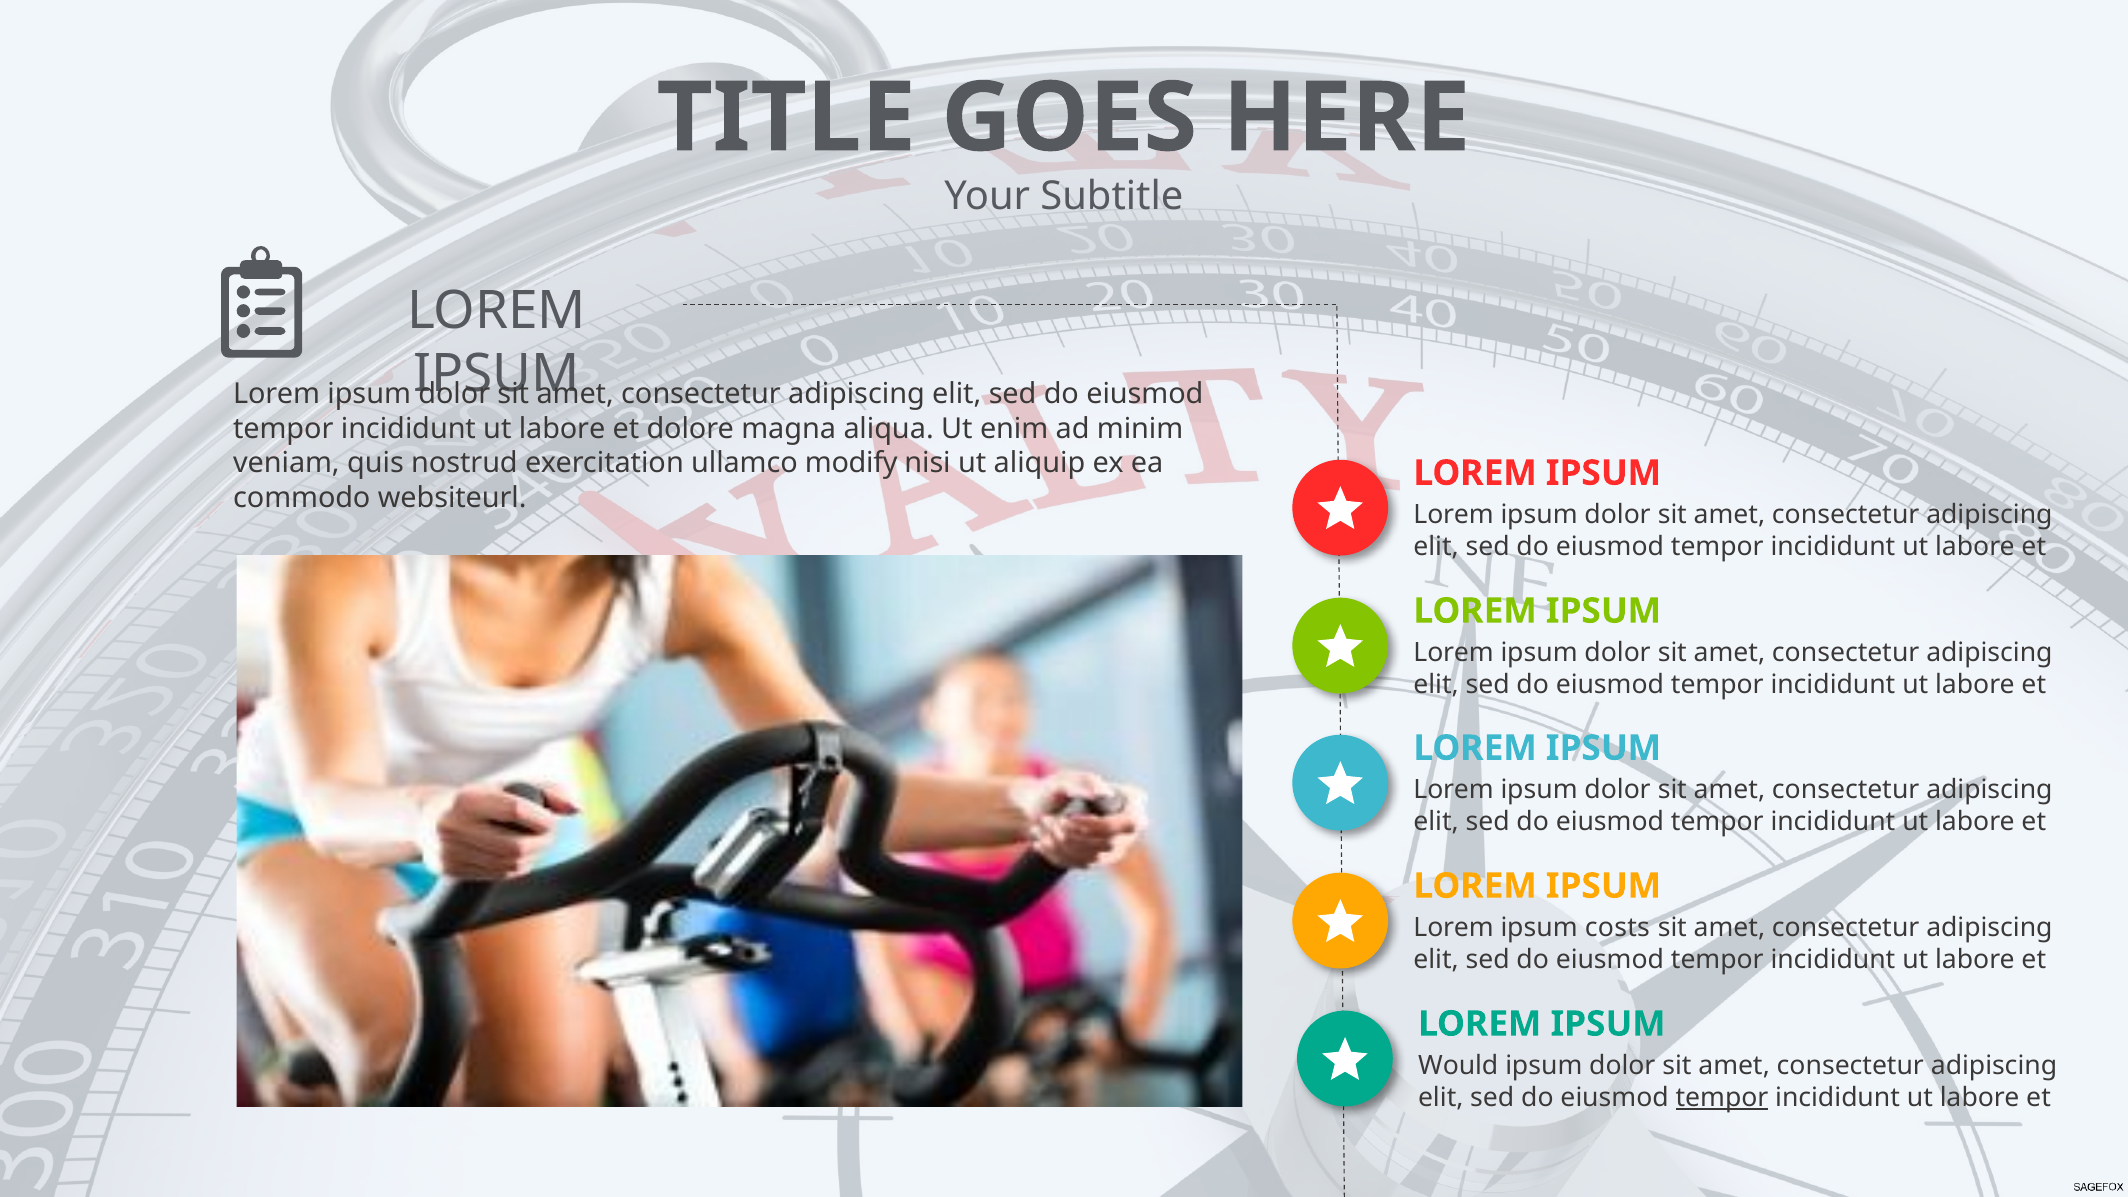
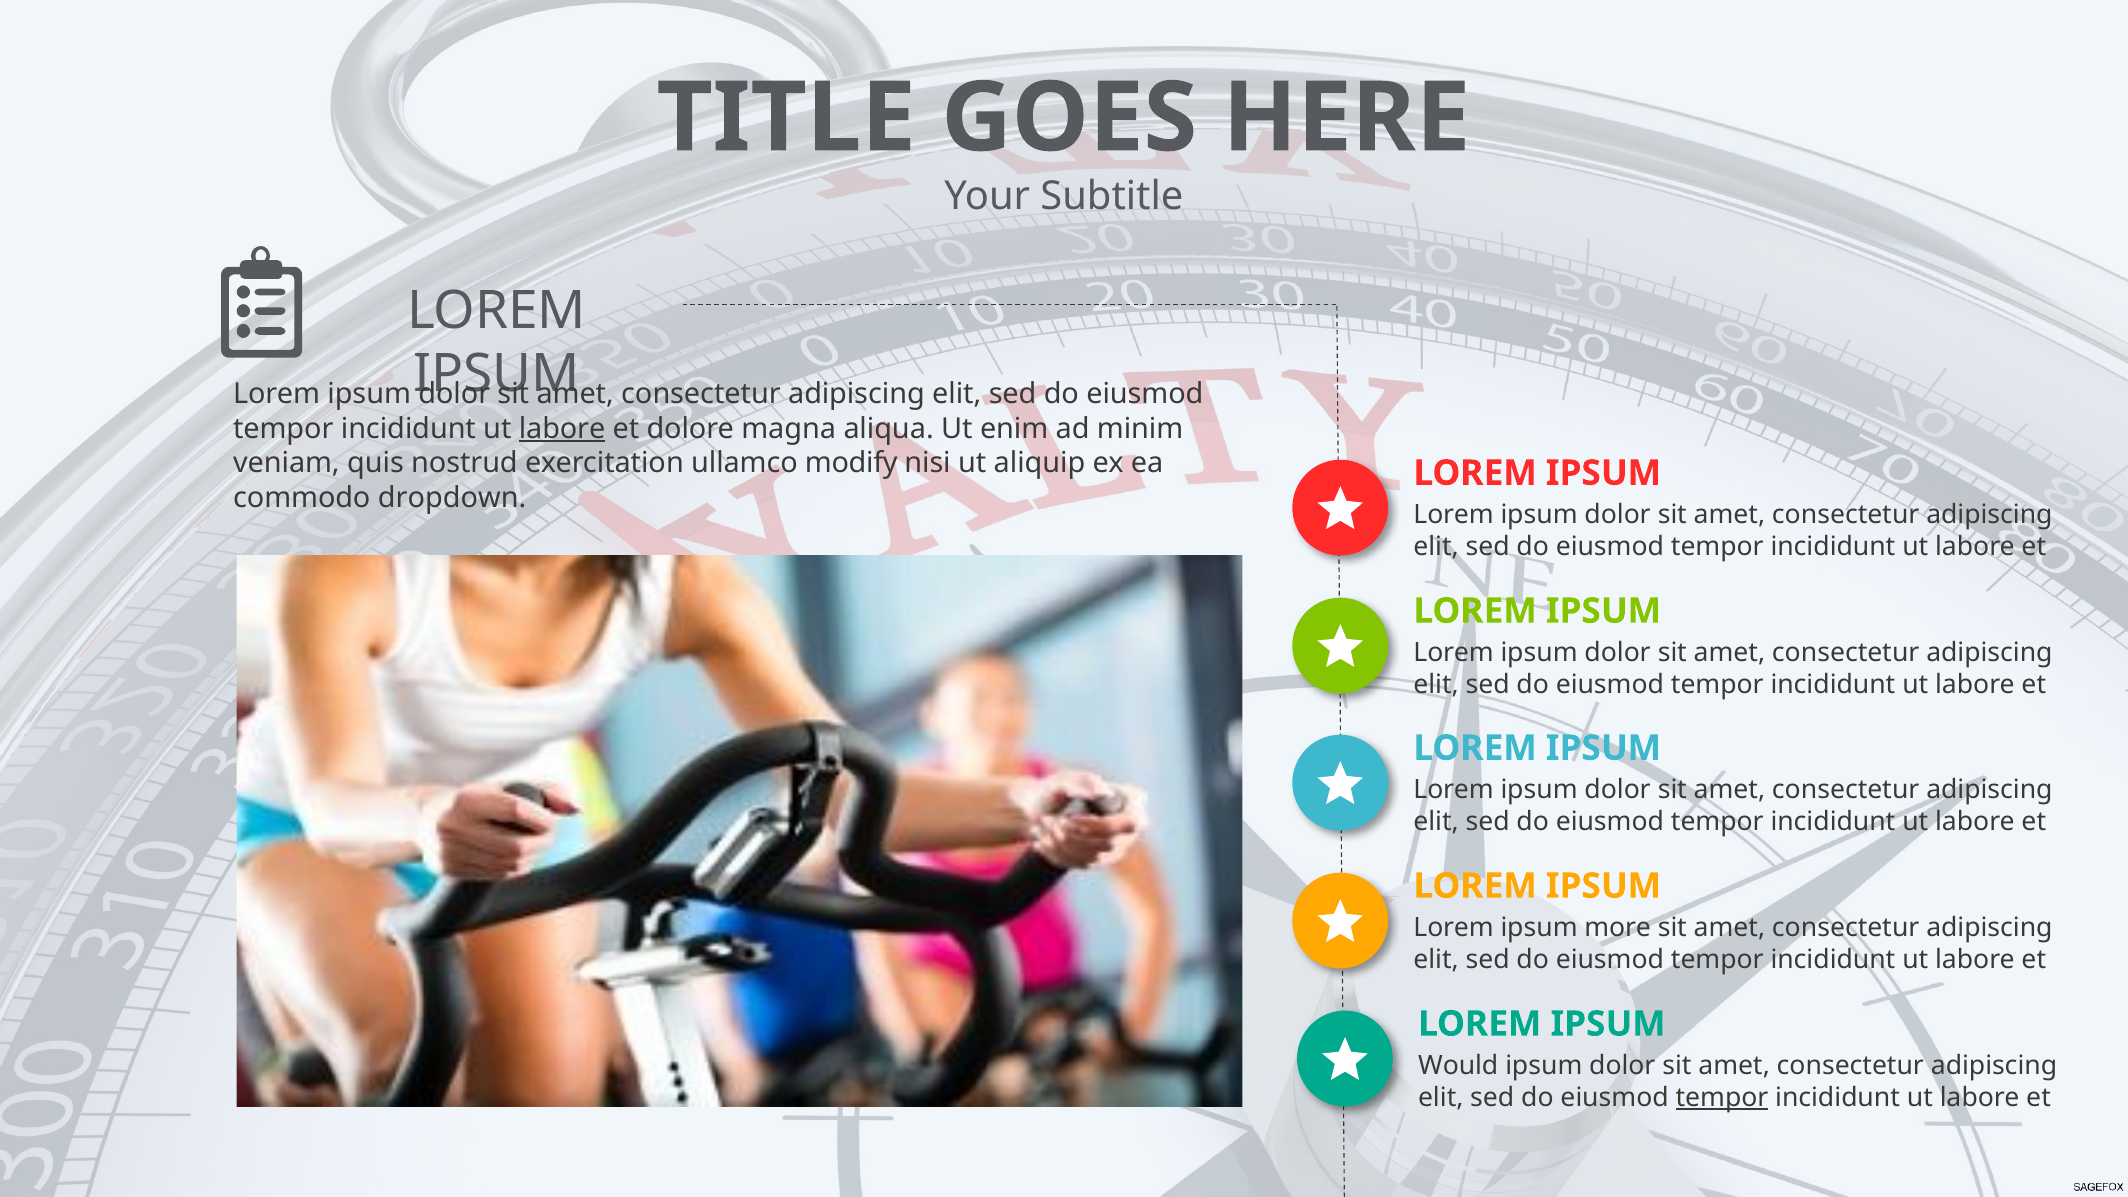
labore at (562, 429) underline: none -> present
websiteurl: websiteurl -> dropdown
costs: costs -> more
